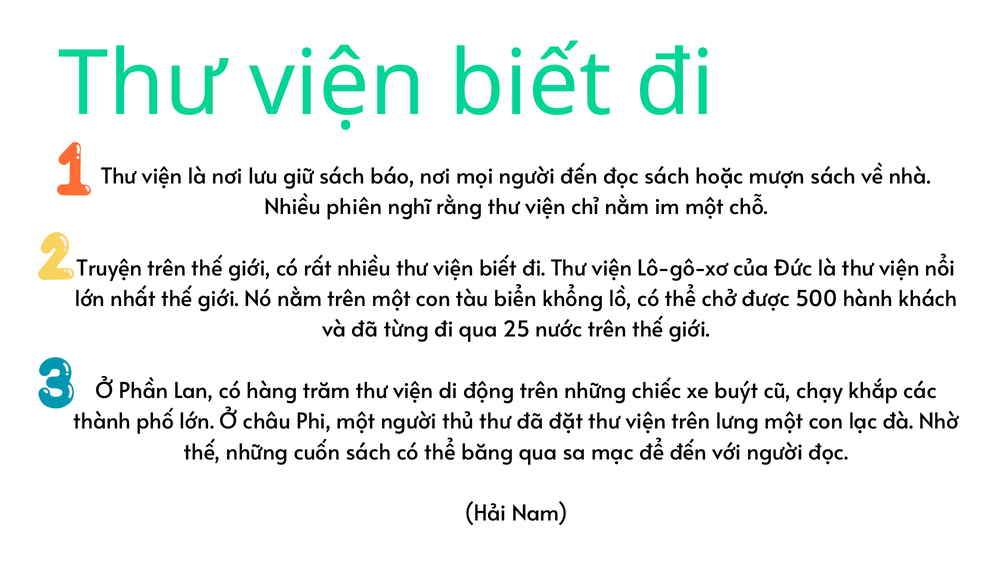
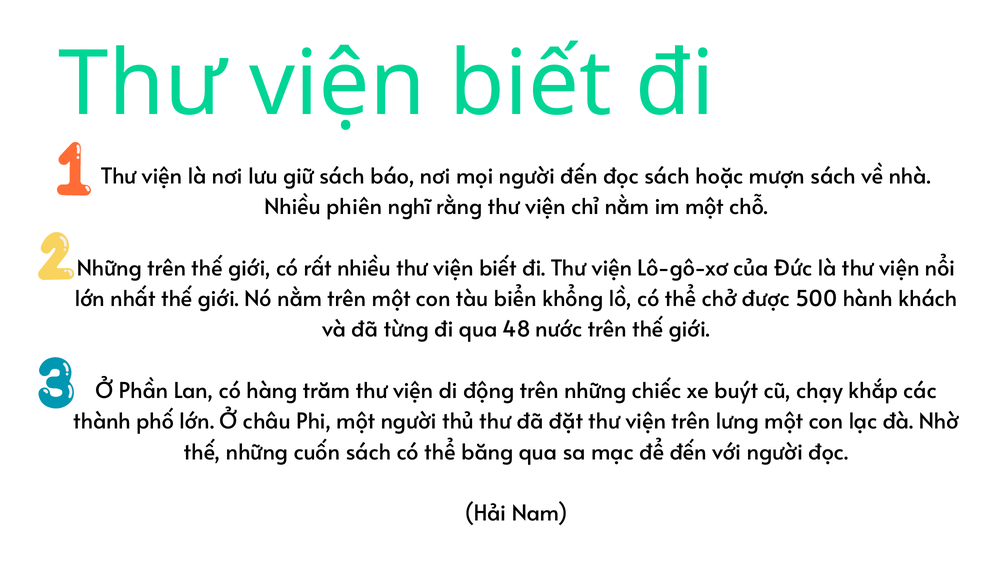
Truyện at (109, 268): Truyện -> Những
25: 25 -> 48
